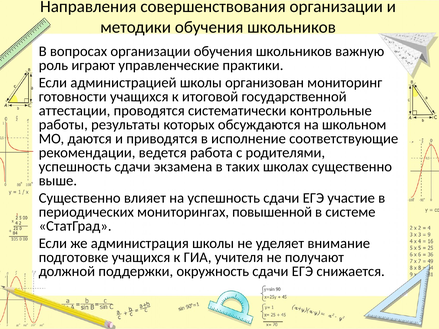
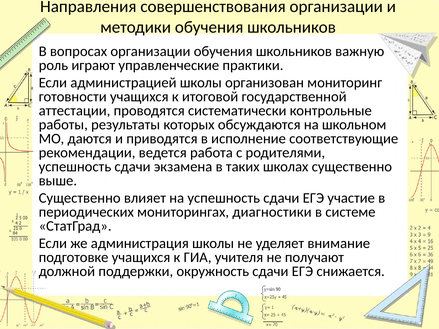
повышенной: повышенной -> диагностики
